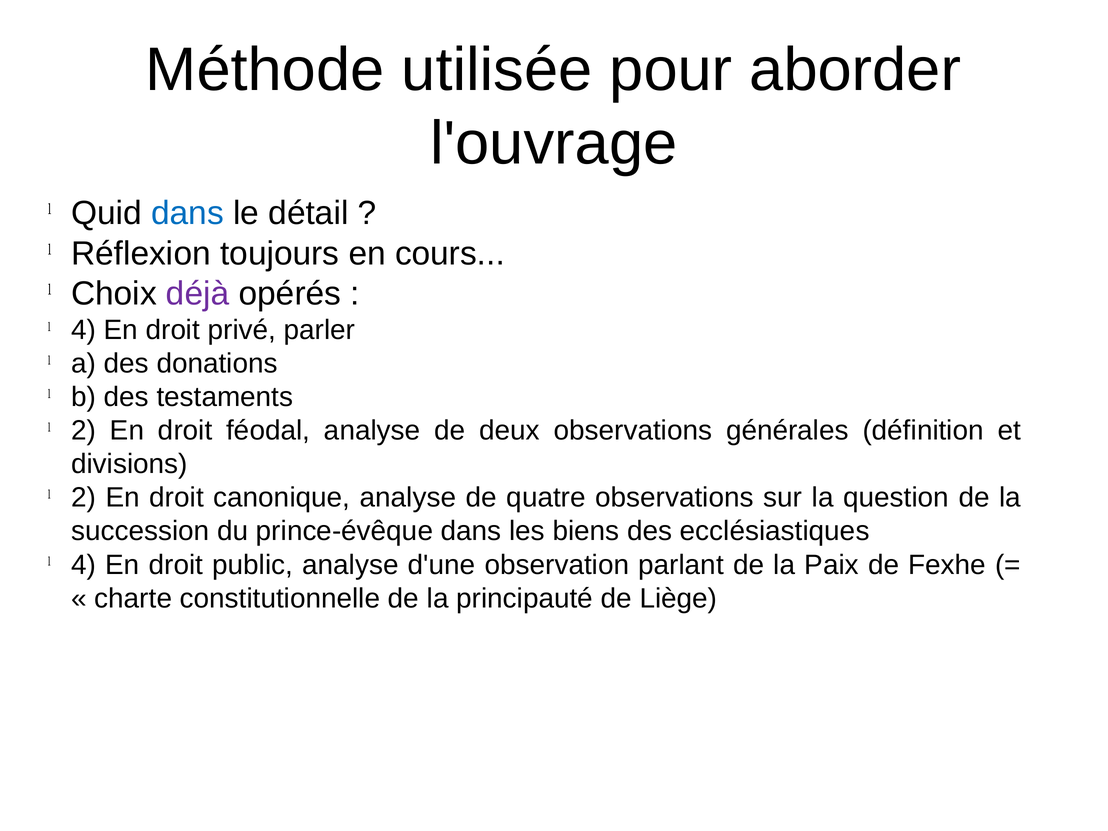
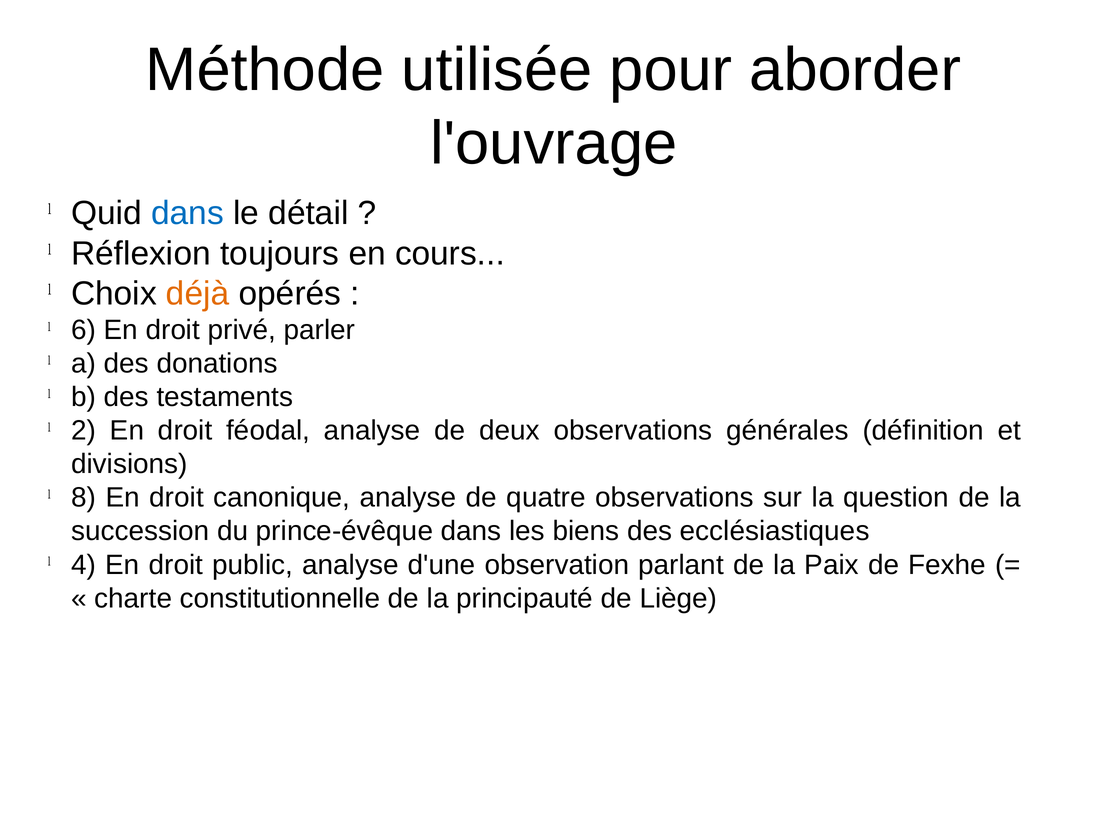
déjà colour: purple -> orange
4 at (84, 330): 4 -> 6
2 at (84, 498): 2 -> 8
